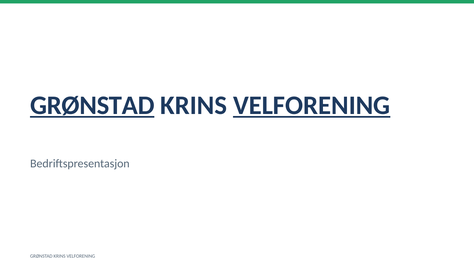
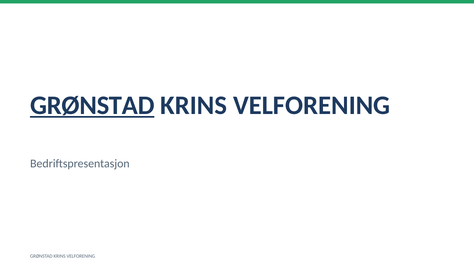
VELFORENING at (312, 105) underline: present -> none
